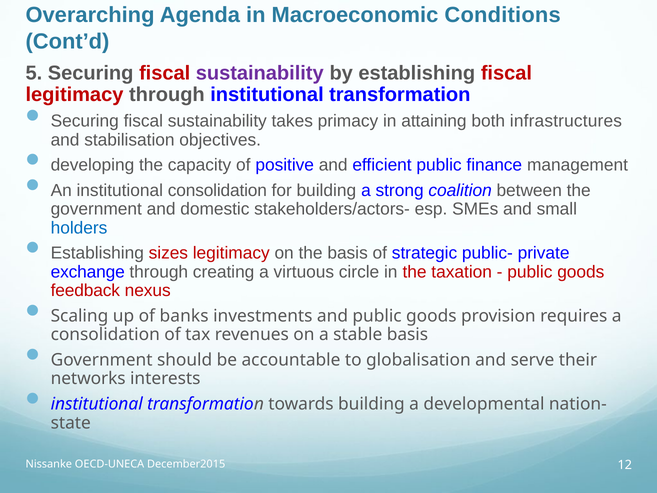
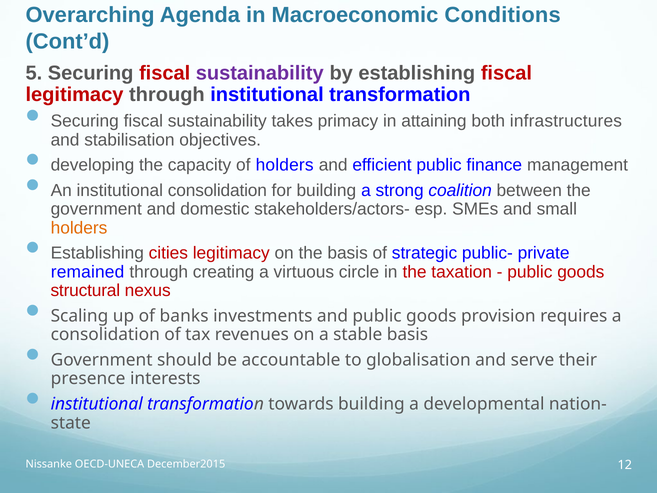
of positive: positive -> holders
holders at (79, 228) colour: blue -> orange
sizes: sizes -> cities
exchange: exchange -> remained
feedback: feedback -> structural
networks: networks -> presence
